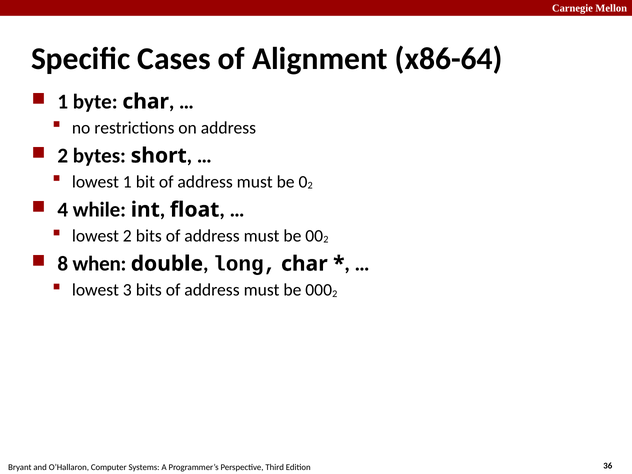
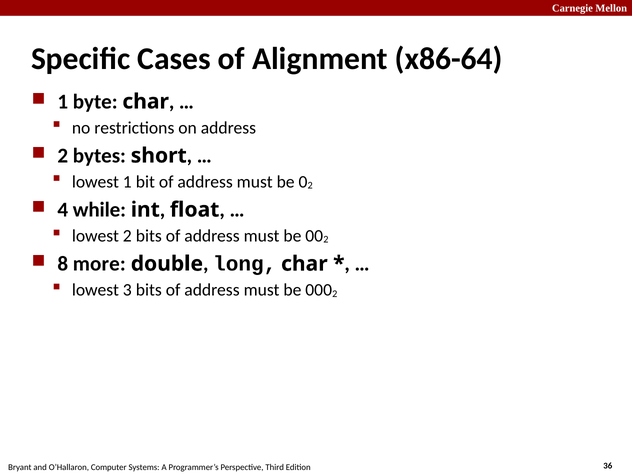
when: when -> more
